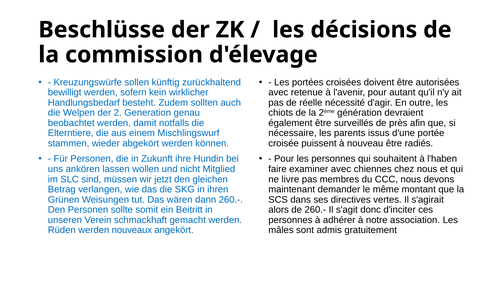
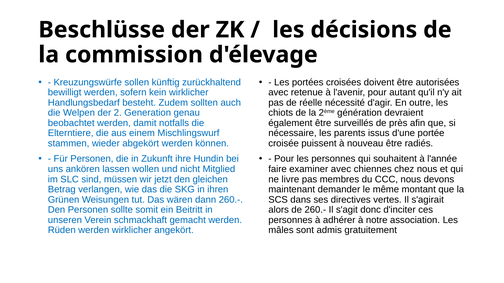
l'haben: l'haben -> l'année
werden nouveaux: nouveaux -> wirklicher
